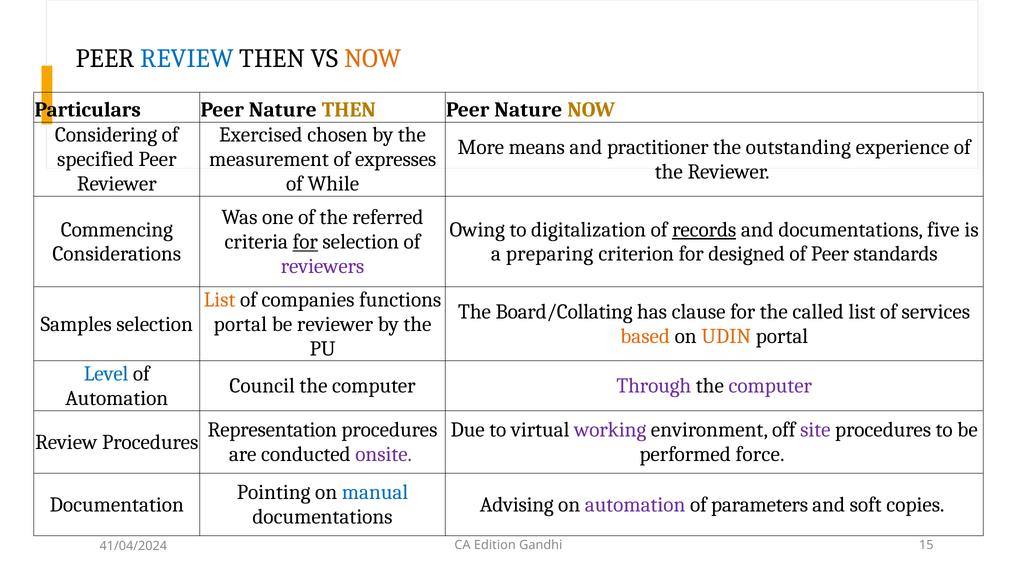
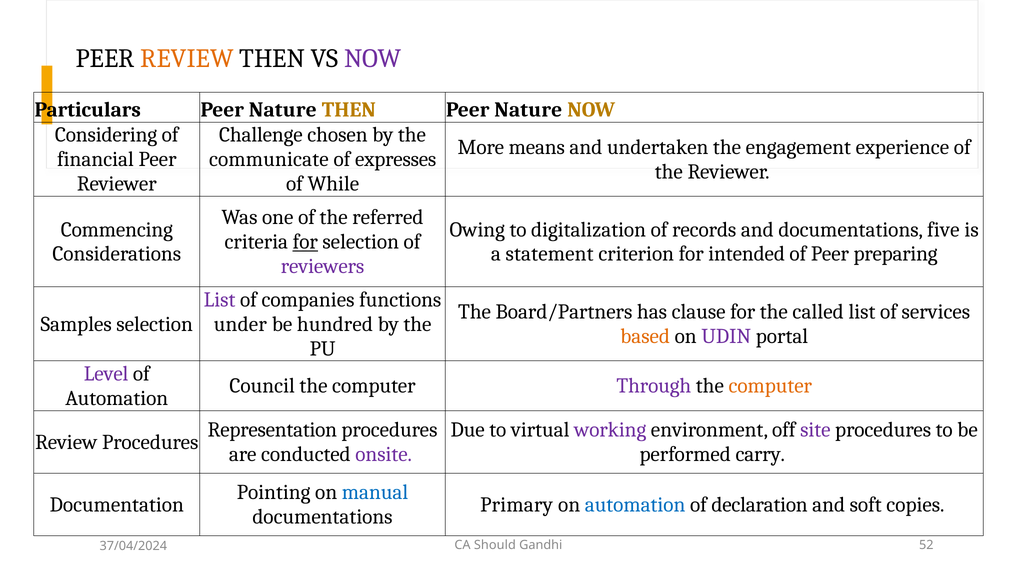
REVIEW at (187, 58) colour: blue -> orange
NOW at (373, 58) colour: orange -> purple
Exercised: Exercised -> Challenge
practitioner: practitioner -> undertaken
outstanding: outstanding -> engagement
specified: specified -> financial
measurement: measurement -> communicate
records underline: present -> none
preparing: preparing -> statement
designed: designed -> intended
standards: standards -> preparing
List at (220, 300) colour: orange -> purple
Board/Collating: Board/Collating -> Board/Partners
portal at (240, 324): portal -> under
be reviewer: reviewer -> hundred
UDIN colour: orange -> purple
Level colour: blue -> purple
computer at (770, 386) colour: purple -> orange
force: force -> carry
Advising: Advising -> Primary
automation at (635, 505) colour: purple -> blue
parameters: parameters -> declaration
Edition: Edition -> Should
15: 15 -> 52
41/04/2024: 41/04/2024 -> 37/04/2024
